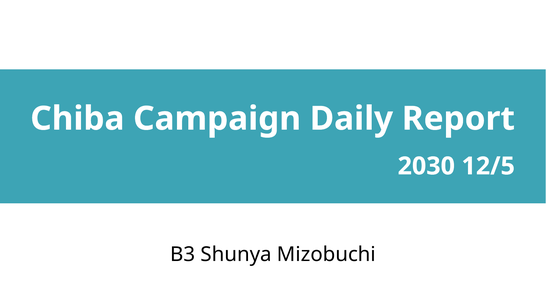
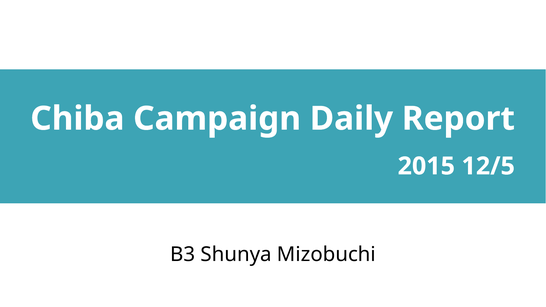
2030: 2030 -> 2015
